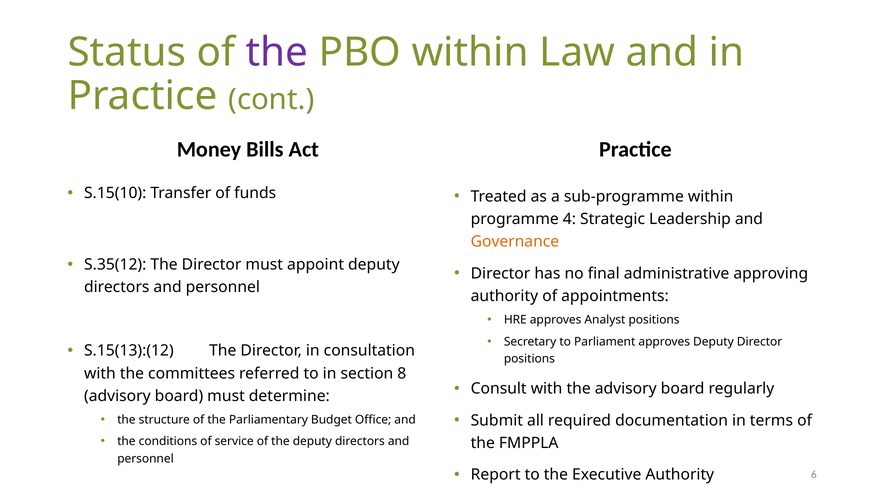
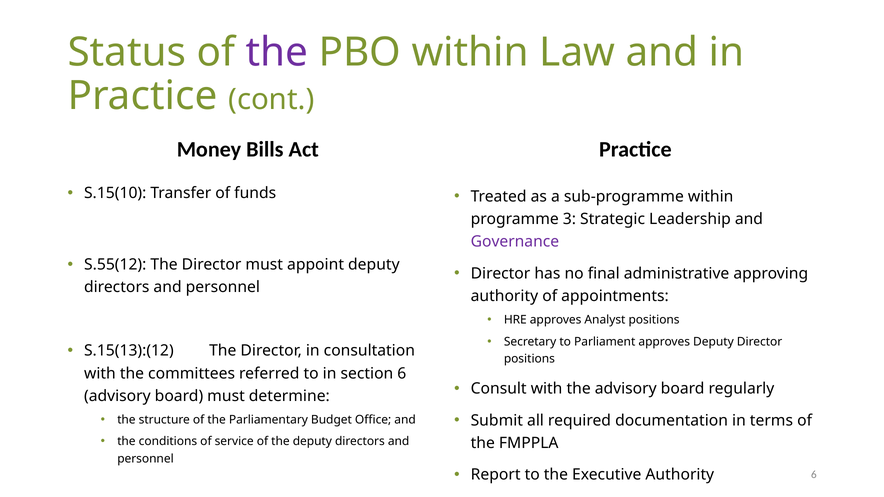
4: 4 -> 3
Governance colour: orange -> purple
S.35(12: S.35(12 -> S.55(12
section 8: 8 -> 6
